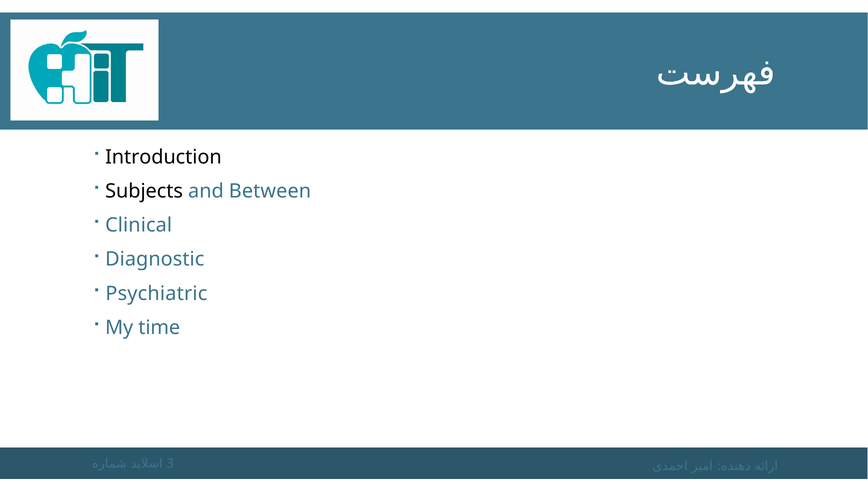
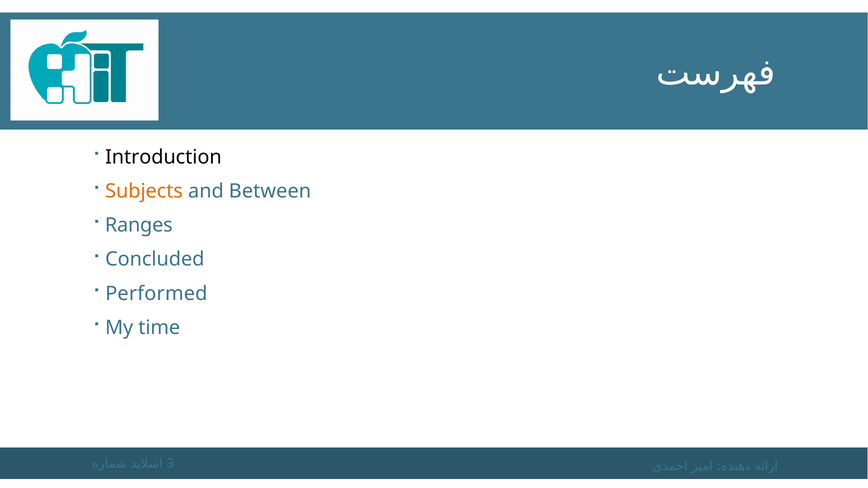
Subjects colour: black -> orange
Clinical: Clinical -> Ranges
Diagnostic: Diagnostic -> Concluded
Psychiatric: Psychiatric -> Performed
